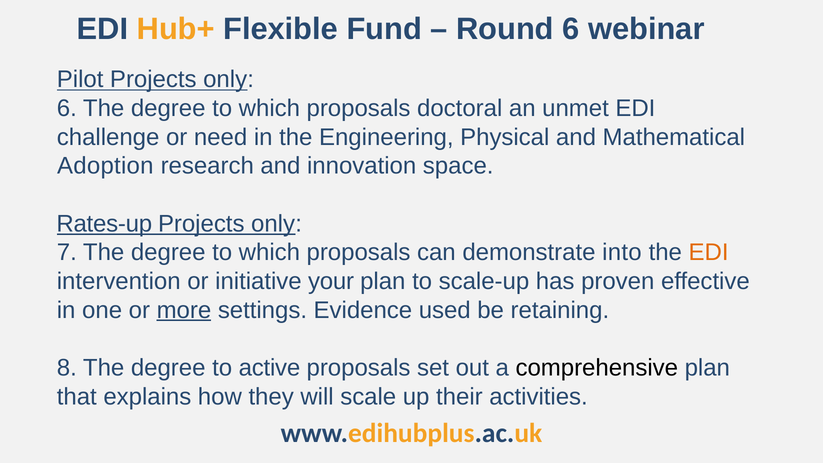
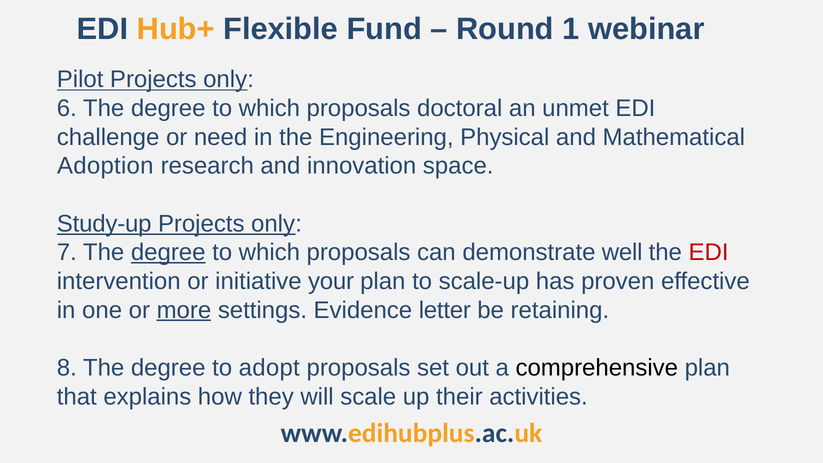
Round 6: 6 -> 1
Rates-up: Rates-up -> Study-up
degree at (168, 252) underline: none -> present
into: into -> well
EDI at (709, 252) colour: orange -> red
used: used -> letter
active: active -> adopt
